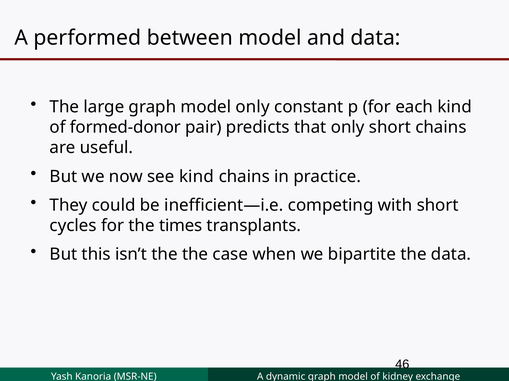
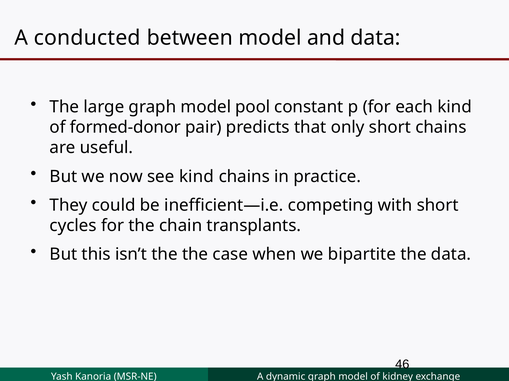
performed: performed -> conducted
model only: only -> pool
times: times -> chain
